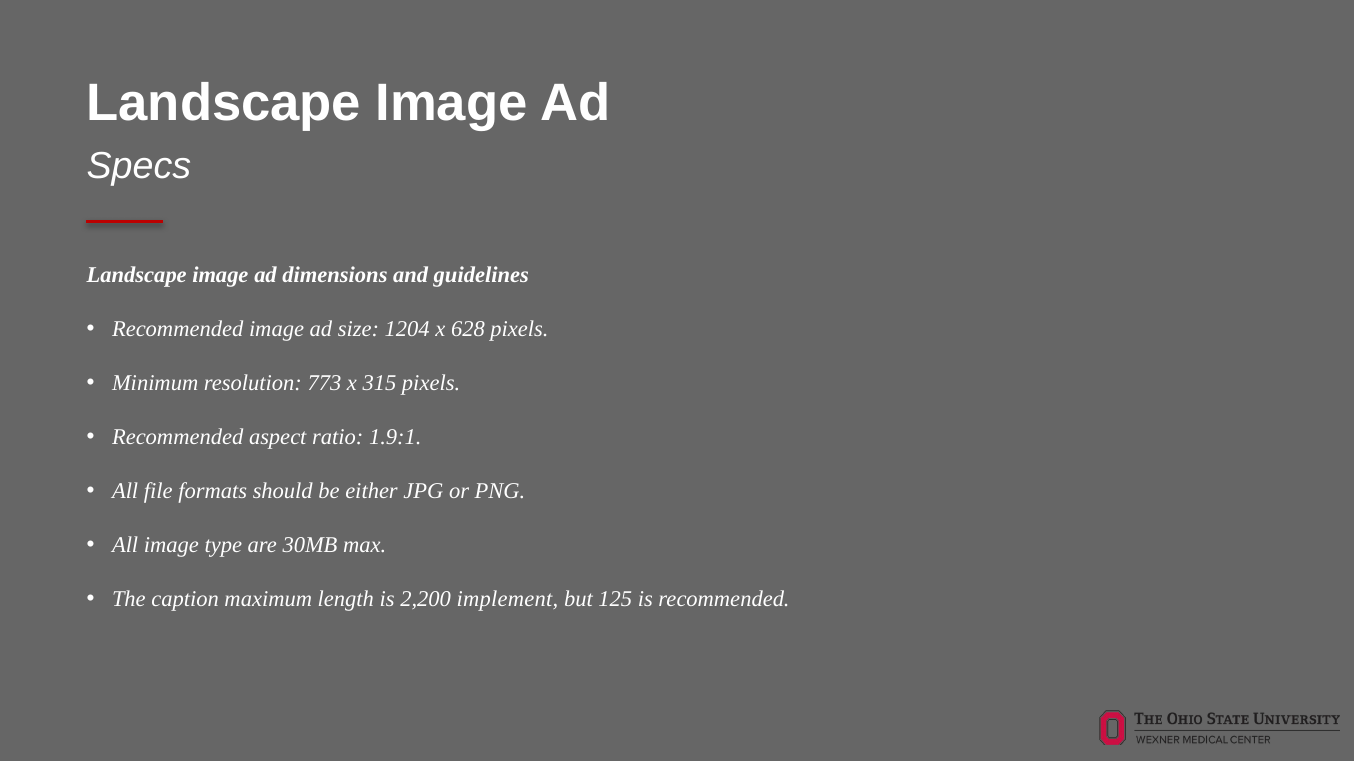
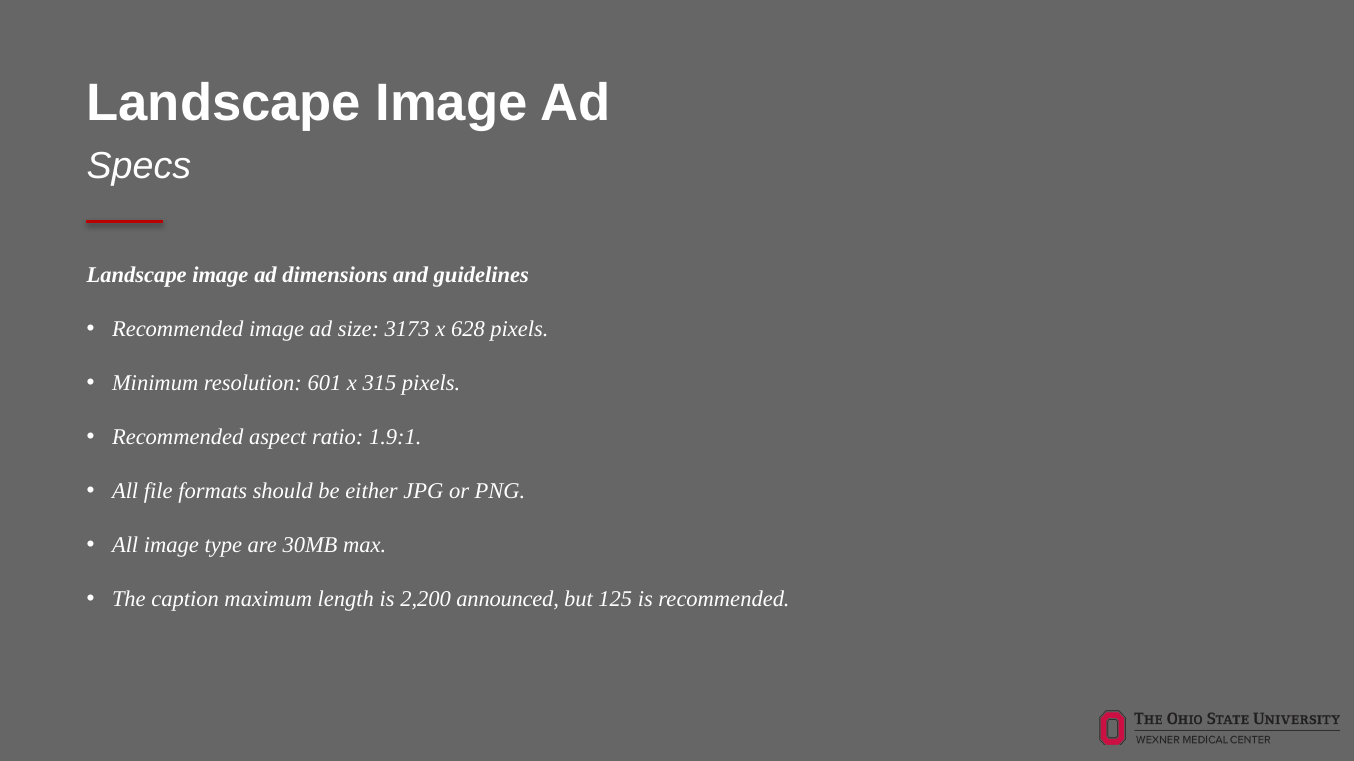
1204: 1204 -> 3173
773: 773 -> 601
implement: implement -> announced
